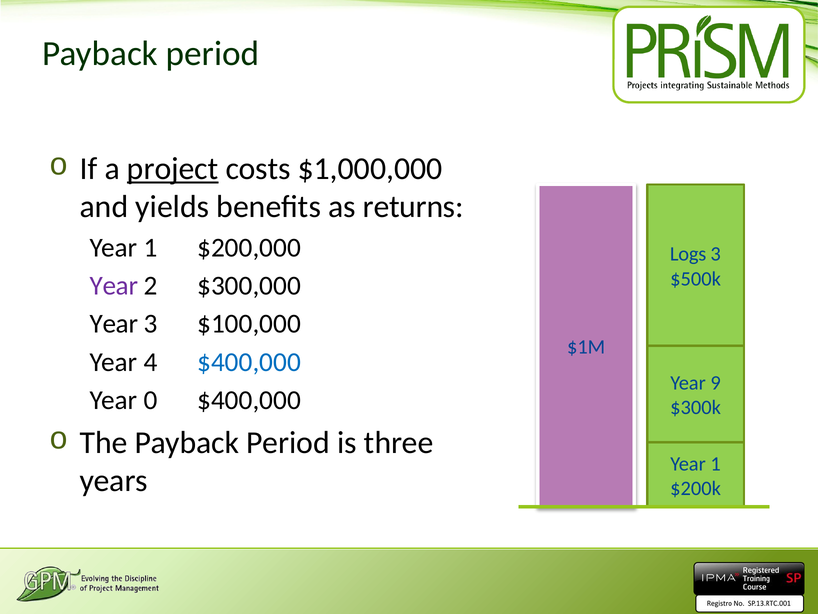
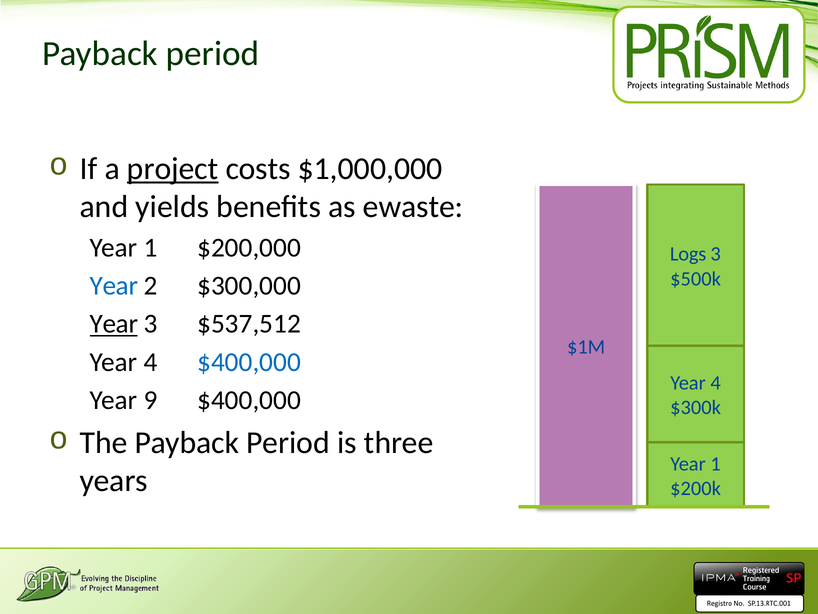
returns: returns -> ewaste
Year at (114, 286) colour: purple -> blue
Year at (114, 324) underline: none -> present
$100,000: $100,000 -> $537,512
9 at (716, 383): 9 -> 4
0: 0 -> 9
